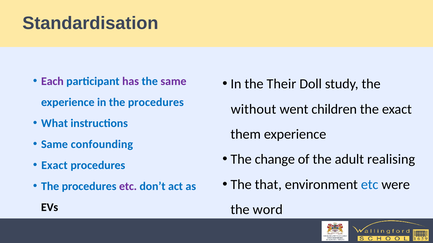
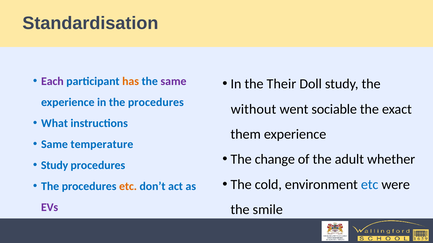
has colour: purple -> orange
children: children -> sociable
confounding: confounding -> temperature
realising: realising -> whether
Exact at (54, 166): Exact -> Study
that: that -> cold
etc at (128, 187) colour: purple -> orange
EVs colour: black -> purple
word: word -> smile
